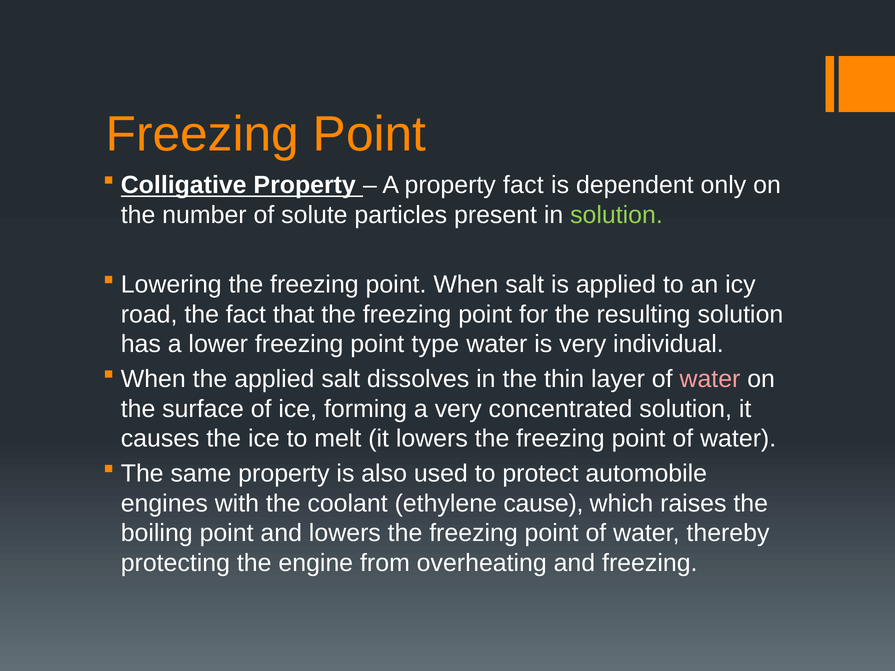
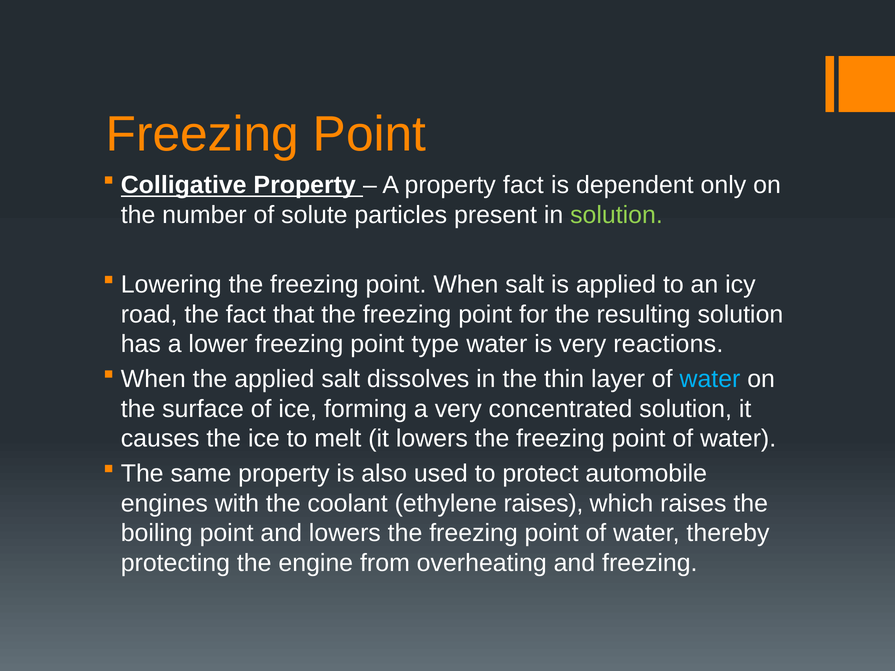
individual: individual -> reactions
water at (710, 379) colour: pink -> light blue
ethylene cause: cause -> raises
